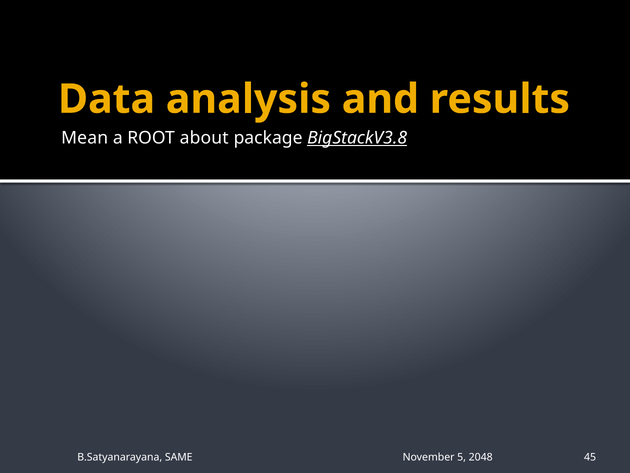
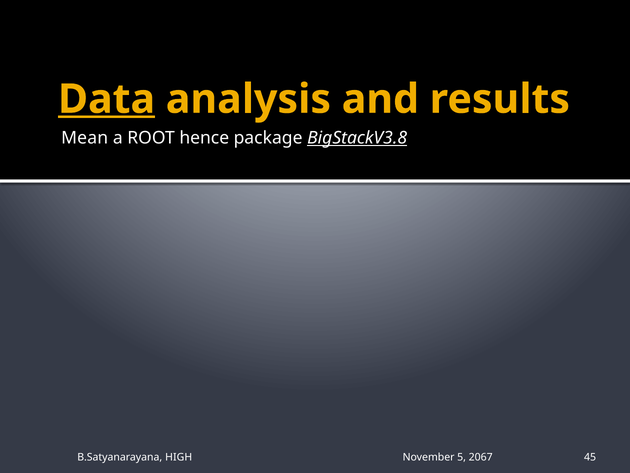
Data underline: none -> present
about: about -> hence
SAME: SAME -> HIGH
2048: 2048 -> 2067
